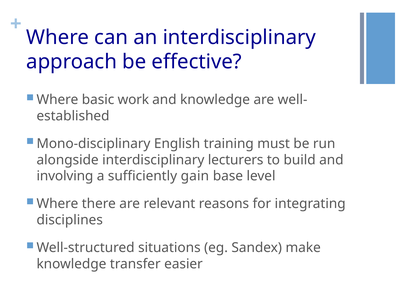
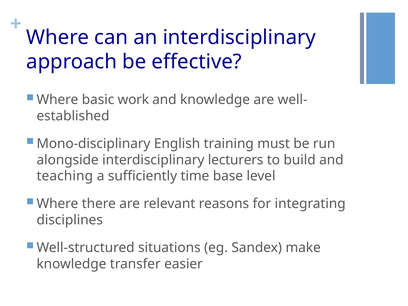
involving: involving -> teaching
gain: gain -> time
